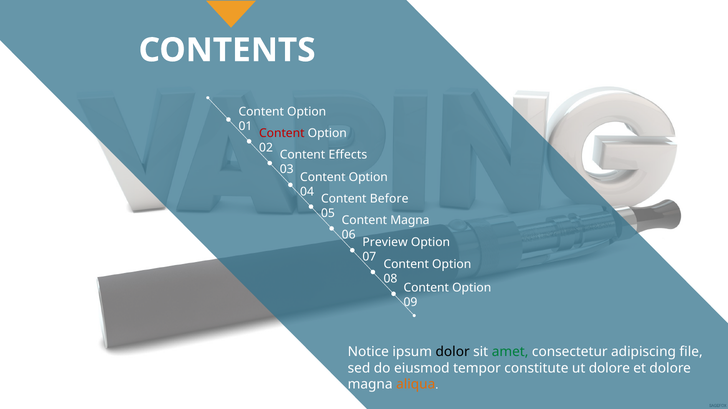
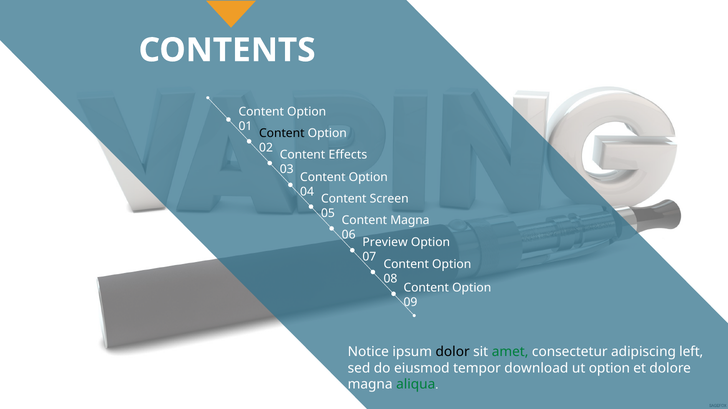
Content at (282, 133) colour: red -> black
Before: Before -> Screen
file: file -> left
constitute: constitute -> download
ut dolore: dolore -> option
aliqua colour: orange -> green
